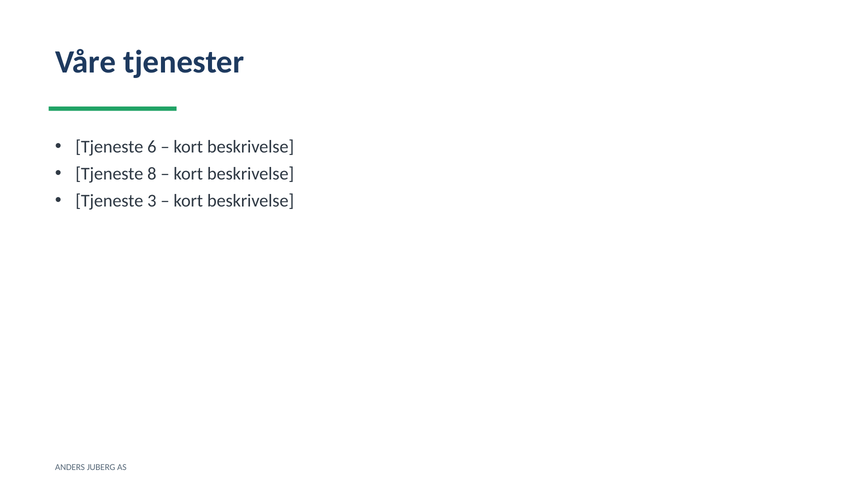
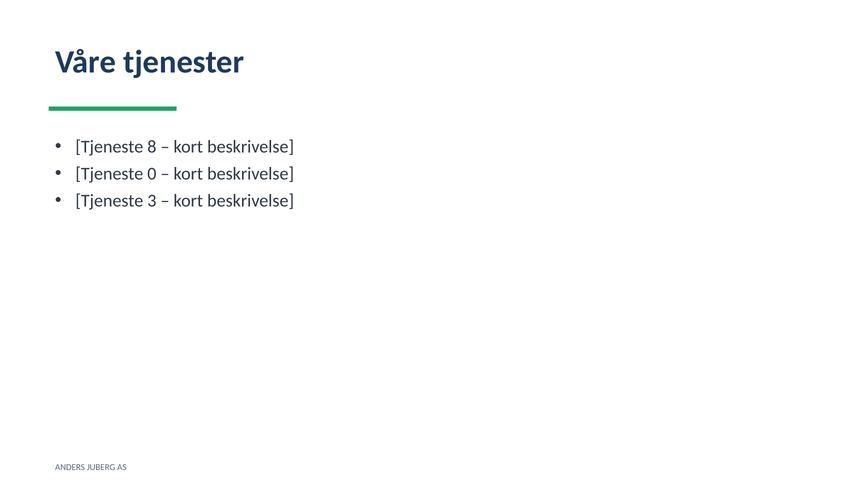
6: 6 -> 8
8: 8 -> 0
